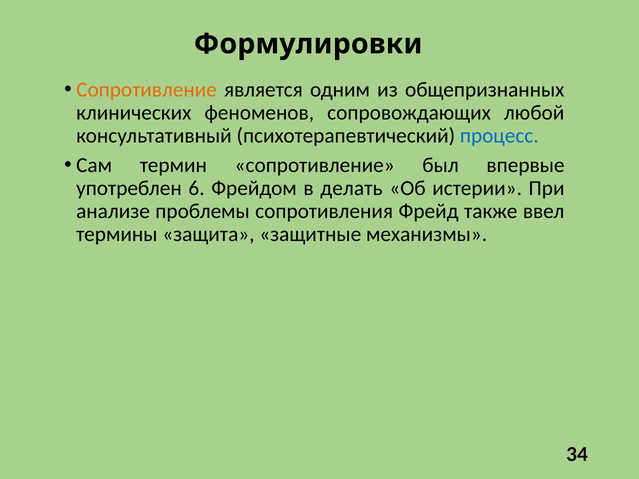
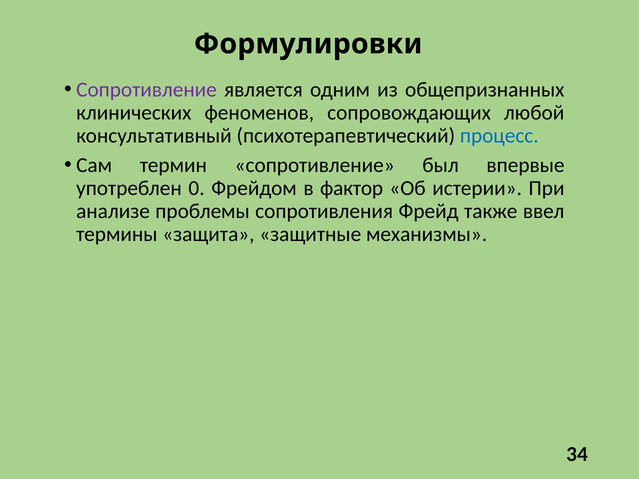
Сопротивление at (147, 90) colour: orange -> purple
6: 6 -> 0
делать: делать -> фактор
